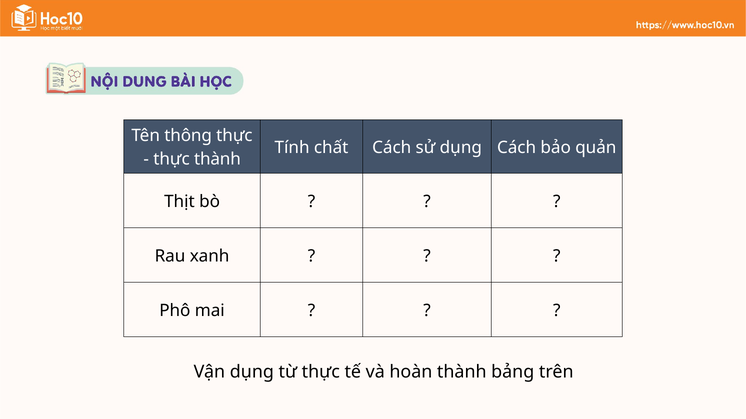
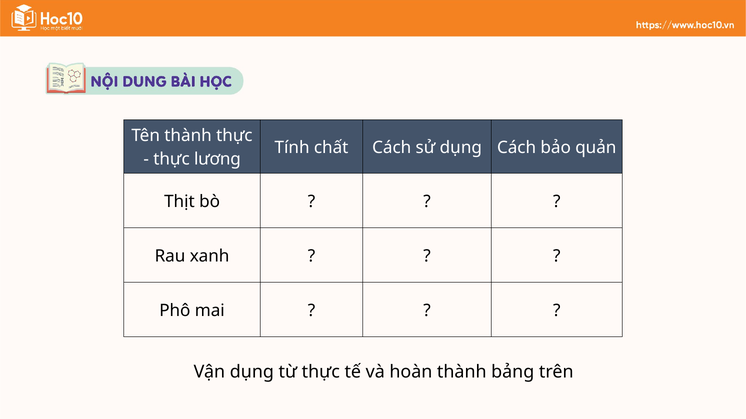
Tên thông: thông -> thành
thực thành: thành -> lương
